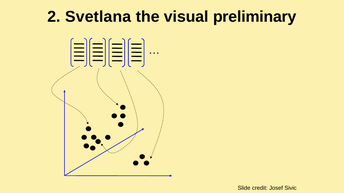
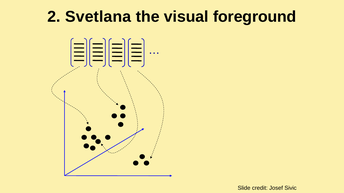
preliminary: preliminary -> foreground
